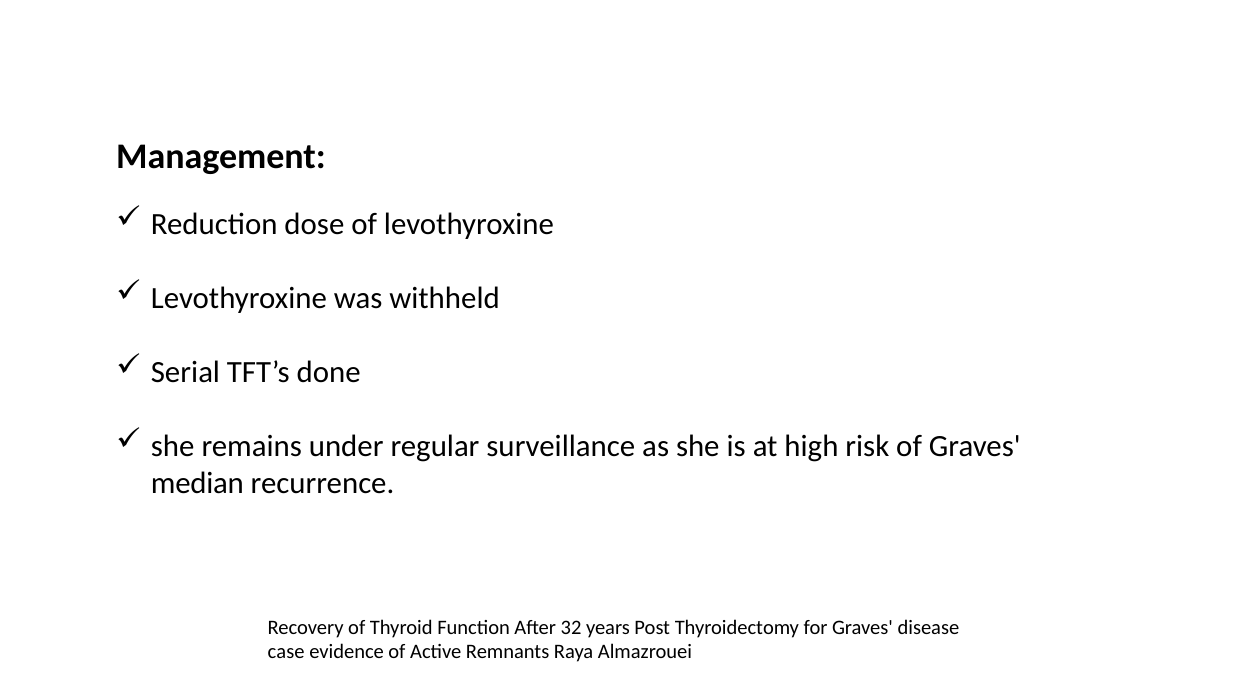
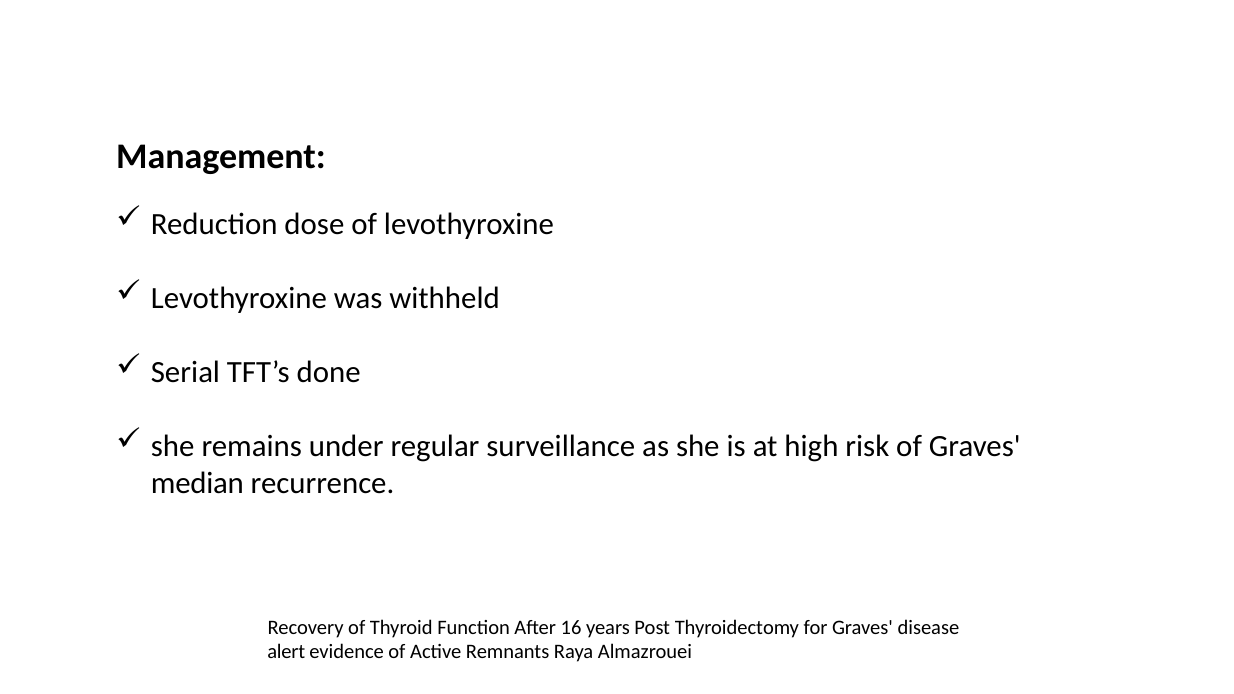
32: 32 -> 16
case: case -> alert
